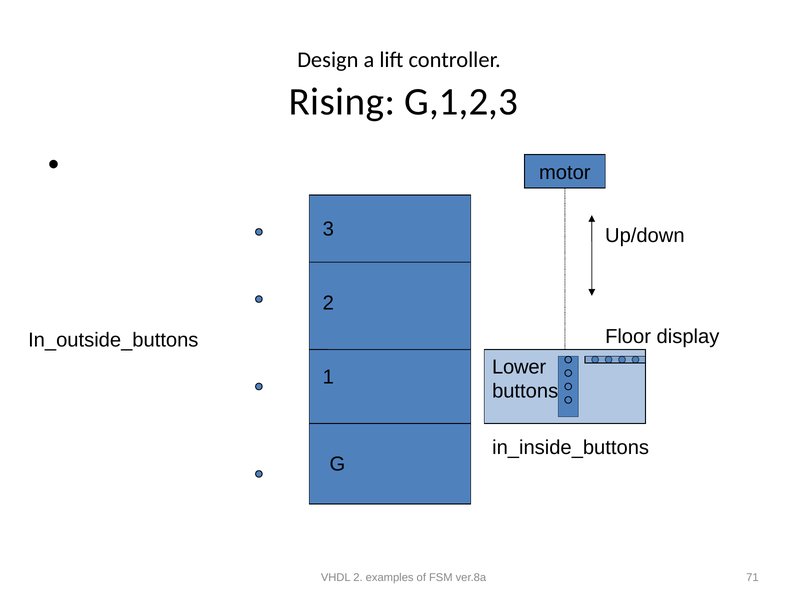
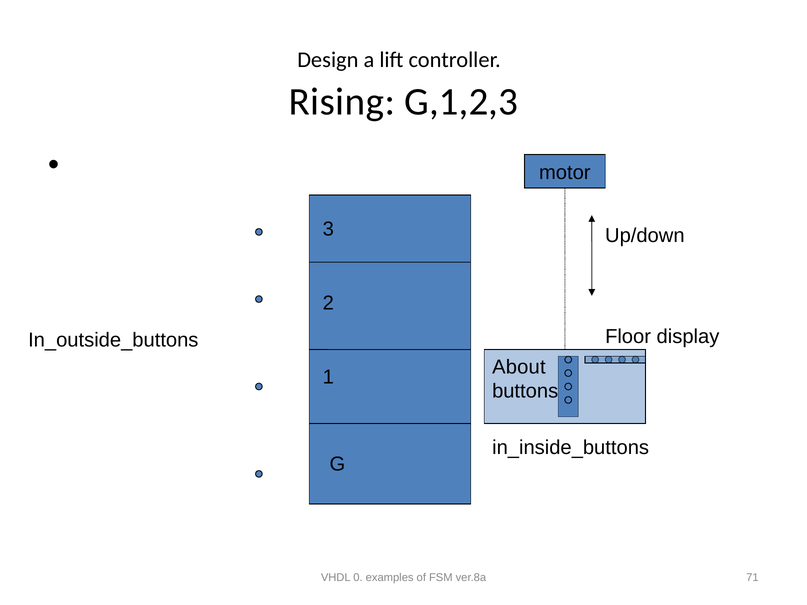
Lower: Lower -> About
VHDL 2: 2 -> 0
